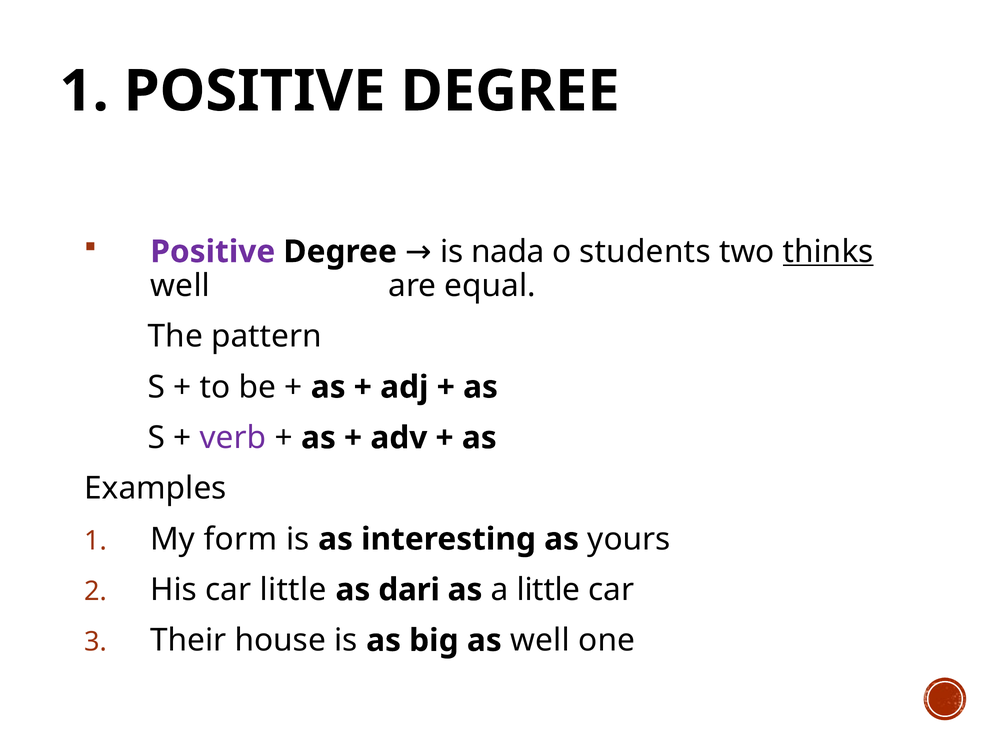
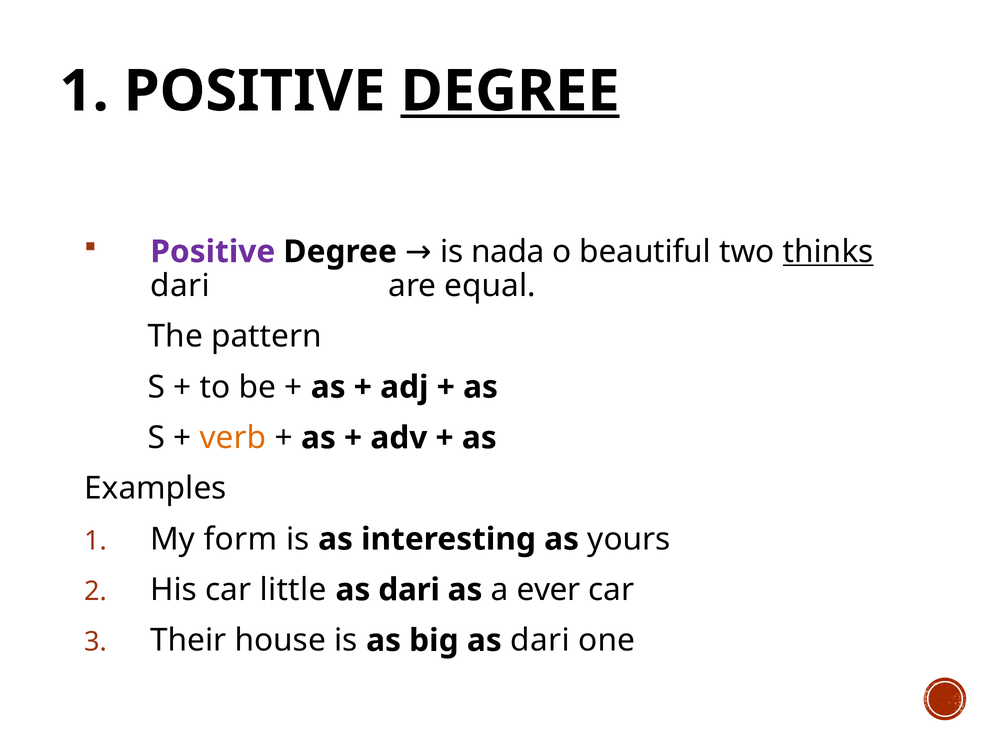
DEGREE at (510, 91) underline: none -> present
students: students -> beautiful
well at (180, 286): well -> dari
verb colour: purple -> orange
a little: little -> ever
big as well: well -> dari
